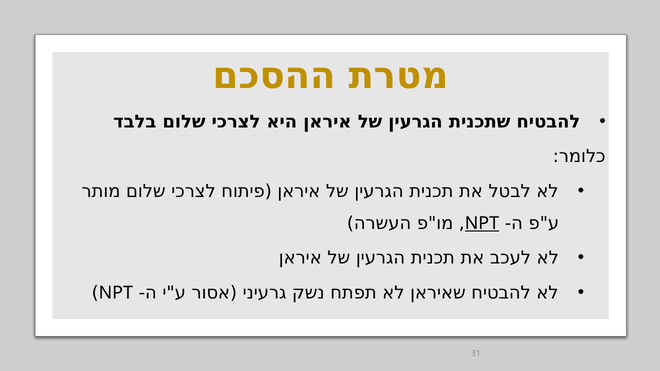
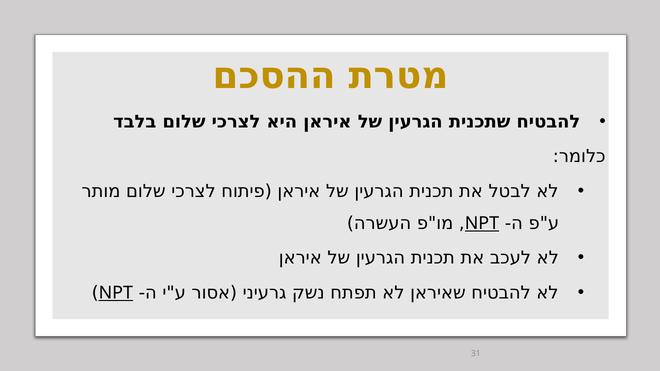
NPT at (116, 293) underline: none -> present
